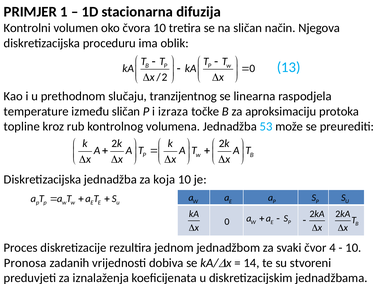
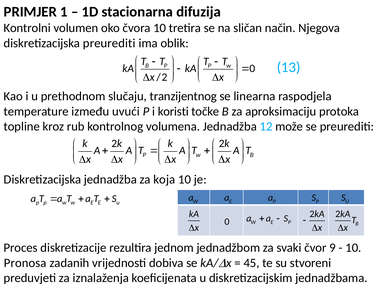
diskretizacijska proceduru: proceduru -> preurediti
između sličan: sličan -> uvući
izraza: izraza -> koristi
53: 53 -> 12
4: 4 -> 9
14: 14 -> 45
